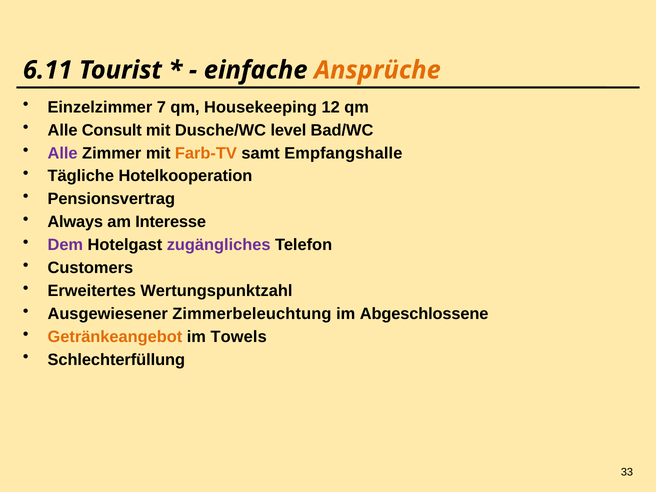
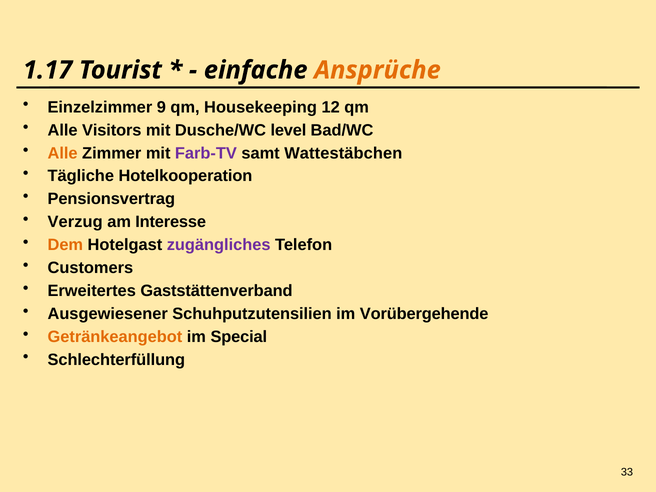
6.11: 6.11 -> 1.17
7: 7 -> 9
Consult: Consult -> Visitors
Alle at (63, 153) colour: purple -> orange
Farb-TV colour: orange -> purple
Empfangshalle: Empfangshalle -> Wattestäbchen
Always: Always -> Verzug
Dem colour: purple -> orange
Wertungspunktzahl: Wertungspunktzahl -> Gaststättenverband
Zimmerbeleuchtung: Zimmerbeleuchtung -> Schuhputzutensilien
Abgeschlossene: Abgeschlossene -> Vorübergehende
Towels: Towels -> Special
